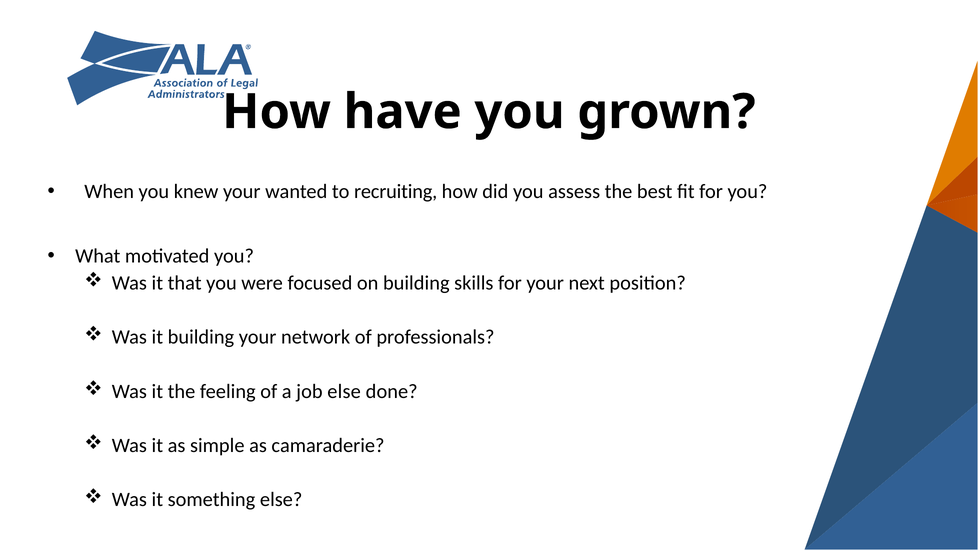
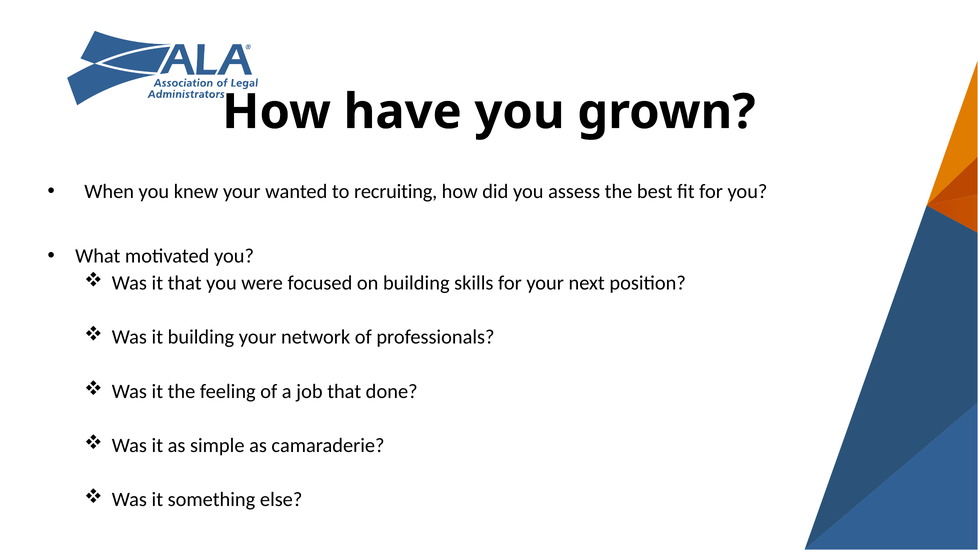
job else: else -> that
